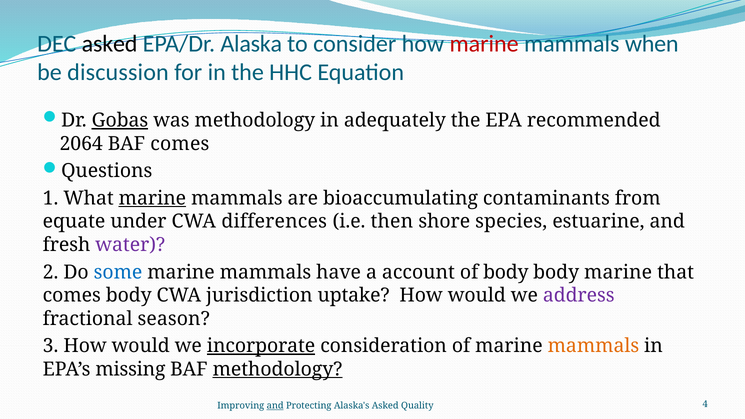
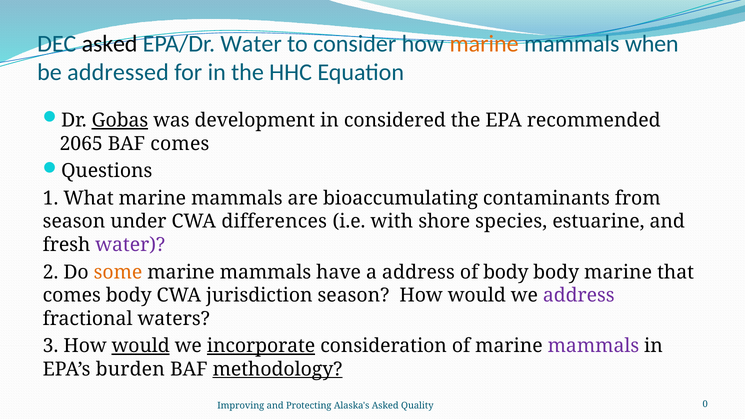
EPA/Dr Alaska: Alaska -> Water
marine at (484, 44) colour: red -> orange
discussion: discussion -> addressed
was methodology: methodology -> development
adequately: adequately -> considered
2064: 2064 -> 2065
marine at (152, 198) underline: present -> none
equate at (74, 222): equate -> season
then: then -> with
some colour: blue -> orange
a account: account -> address
jurisdiction uptake: uptake -> season
season: season -> waters
would at (141, 346) underline: none -> present
mammals at (593, 346) colour: orange -> purple
missing: missing -> burden
and at (275, 406) underline: present -> none
4: 4 -> 0
